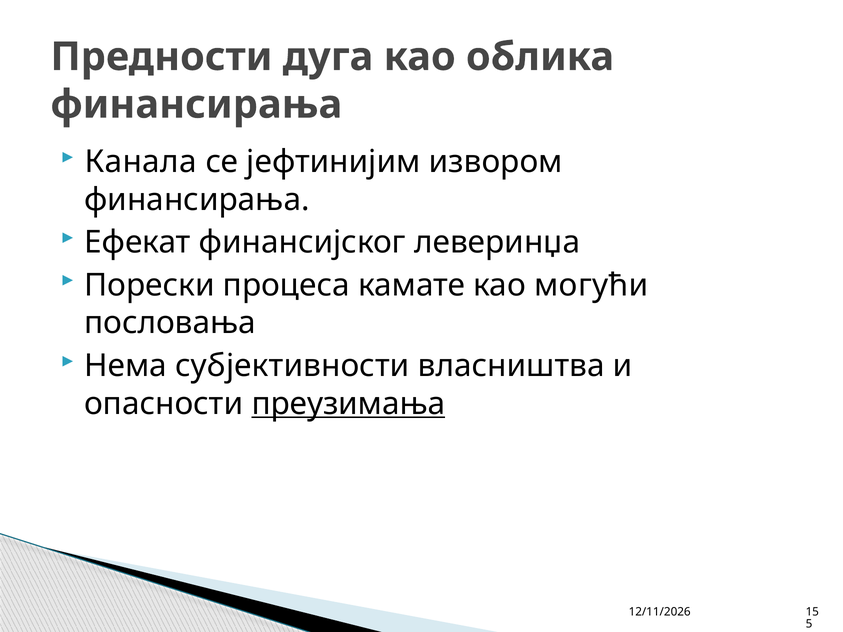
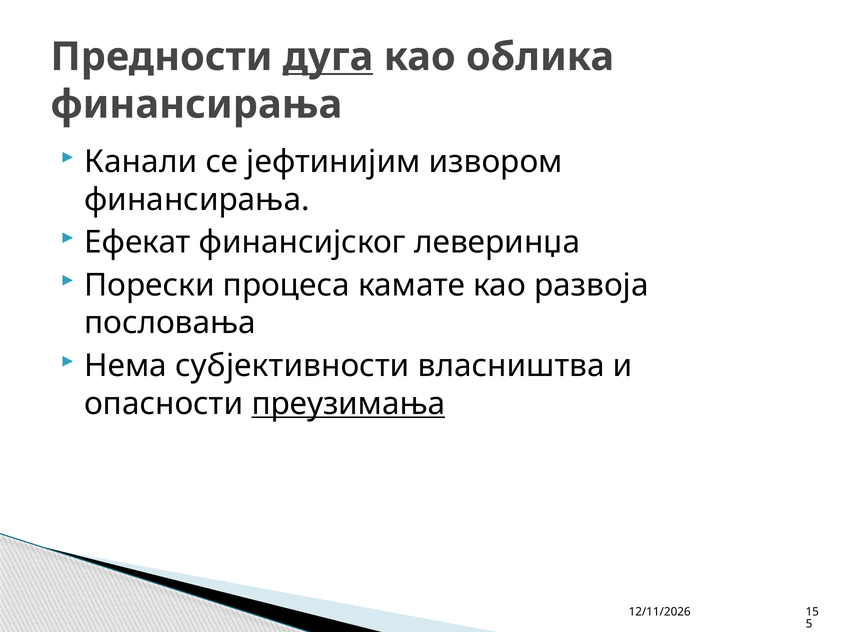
дуга underline: none -> present
Канала: Канала -> Канали
могући: могући -> развоја
